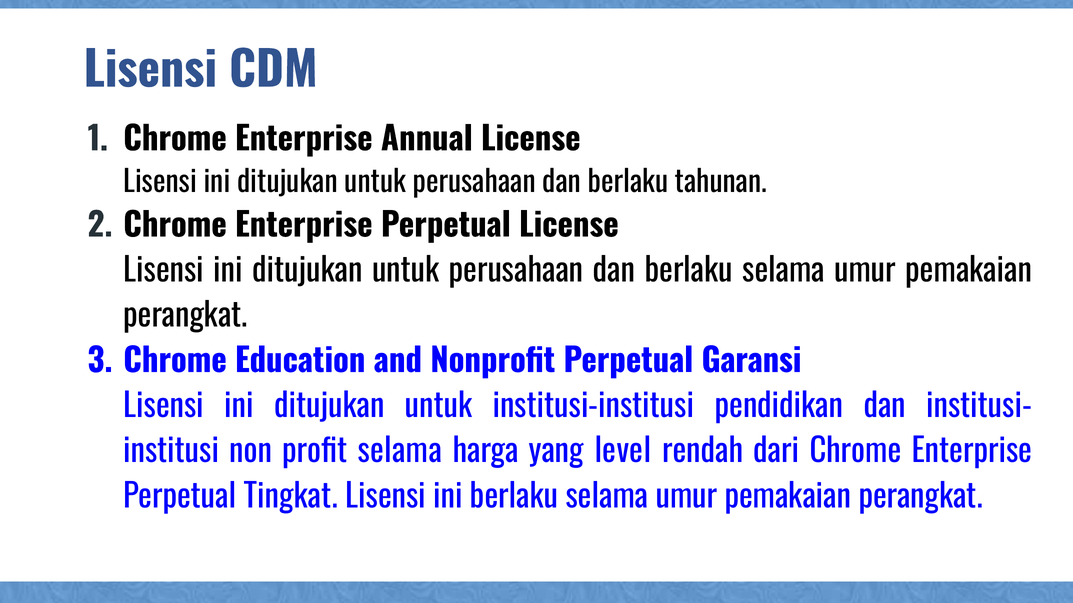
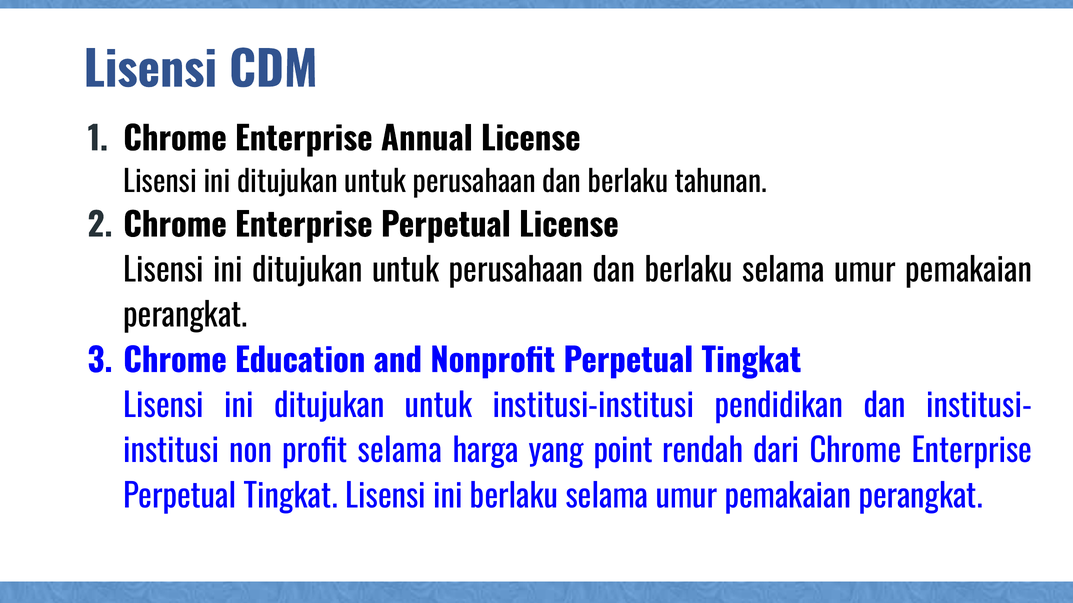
Nonprofit Perpetual Garansi: Garansi -> Tingkat
level: level -> point
